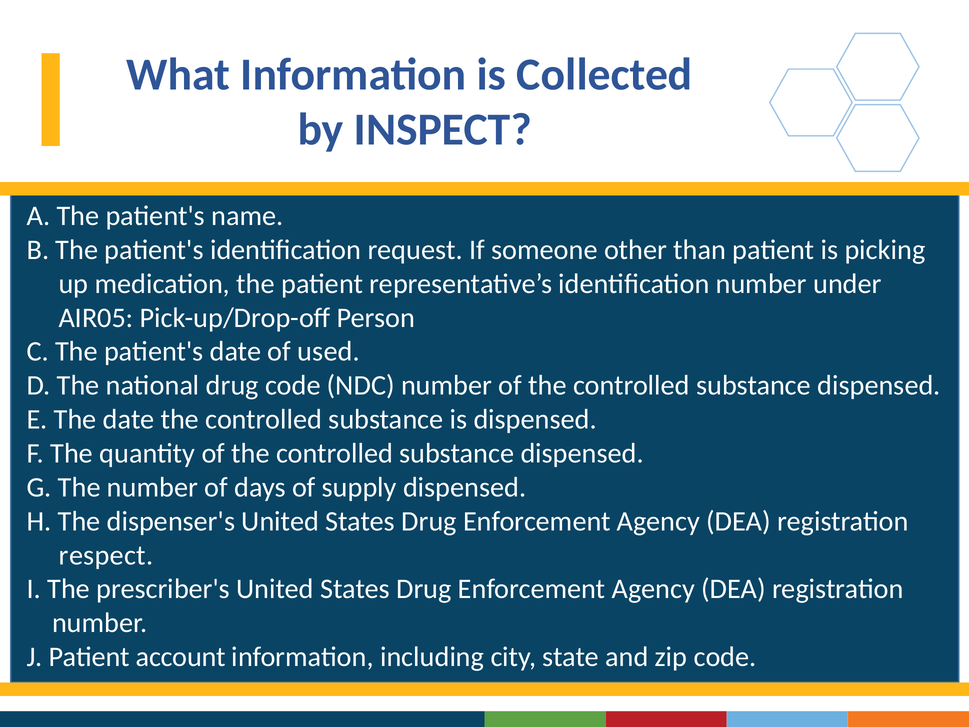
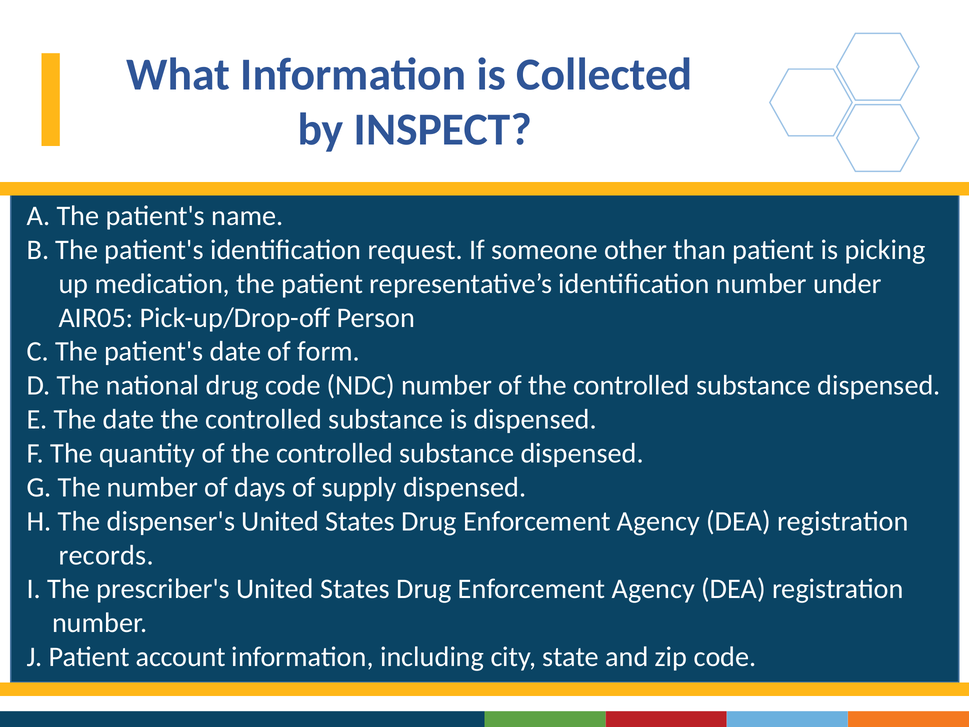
used: used -> form
respect: respect -> records
